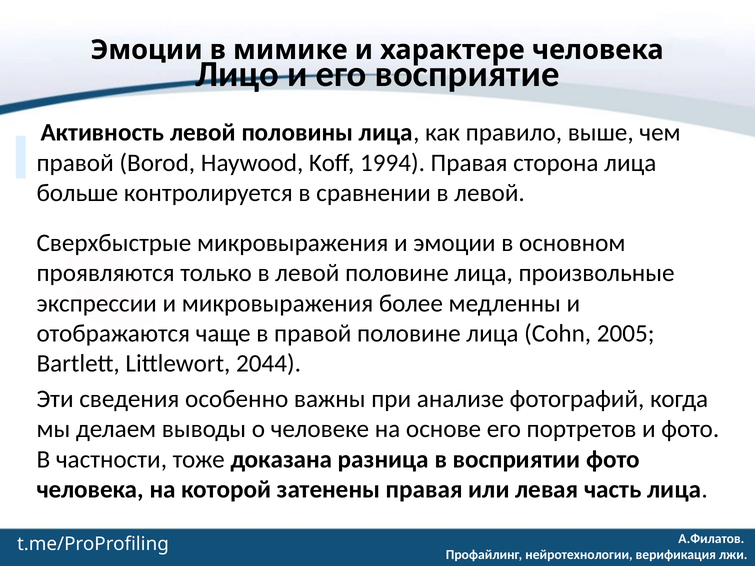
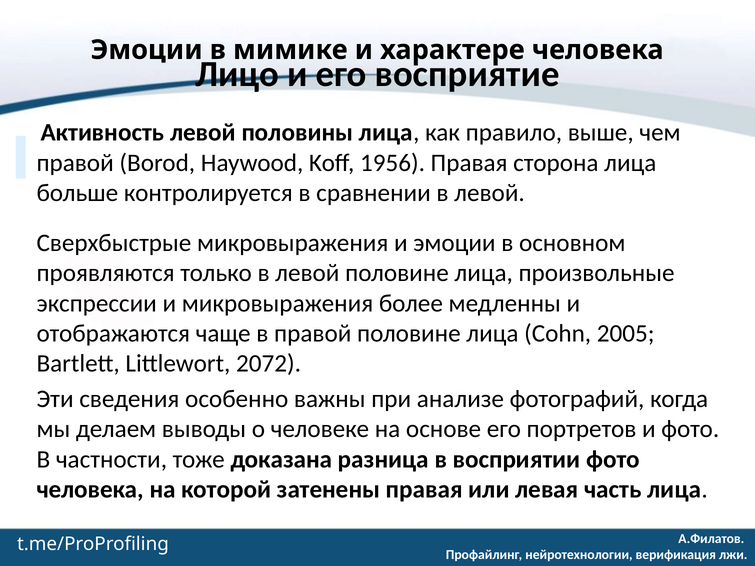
1994: 1994 -> 1956
2044: 2044 -> 2072
